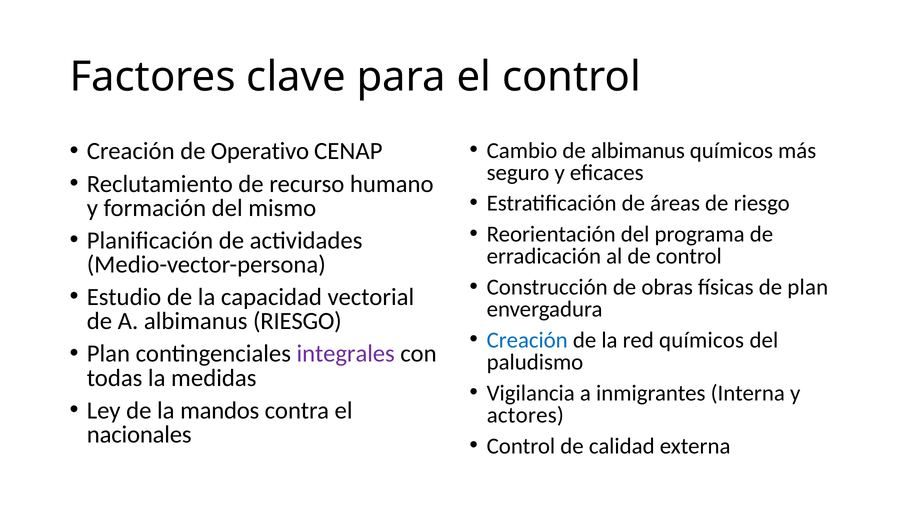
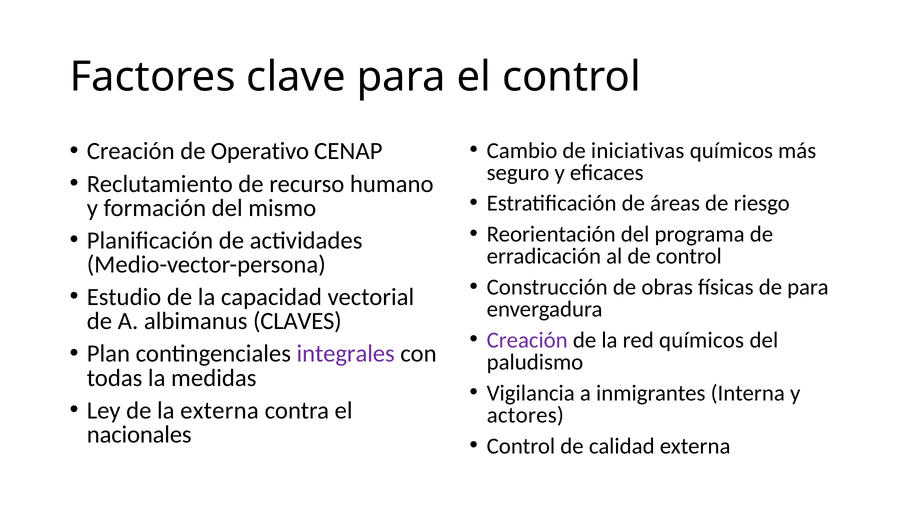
de albimanus: albimanus -> iniciativas
de plan: plan -> para
albimanus RIESGO: RIESGO -> CLAVES
Creación at (527, 340) colour: blue -> purple
la mandos: mandos -> externa
